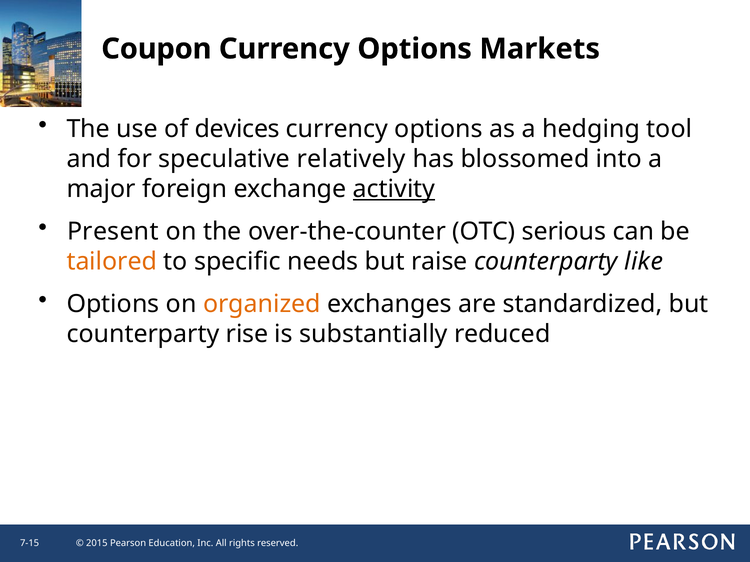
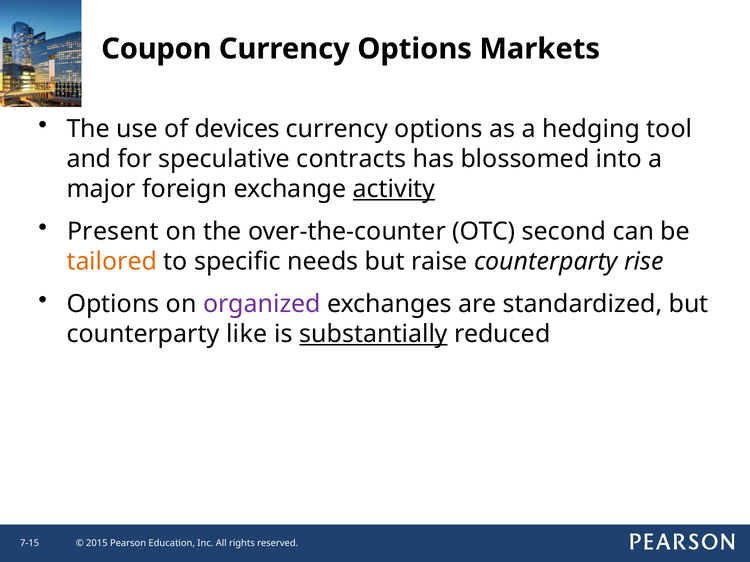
relatively: relatively -> contracts
serious: serious -> second
like: like -> rise
organized colour: orange -> purple
rise: rise -> like
substantially underline: none -> present
